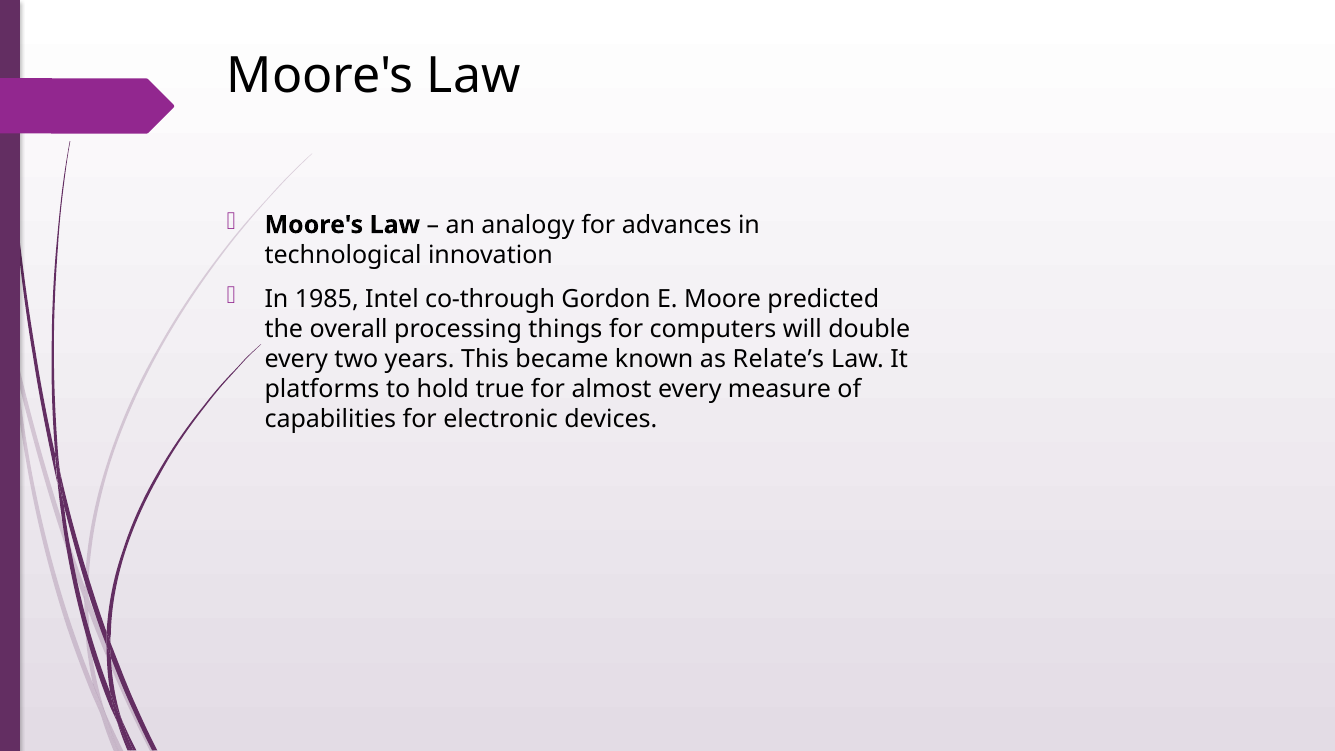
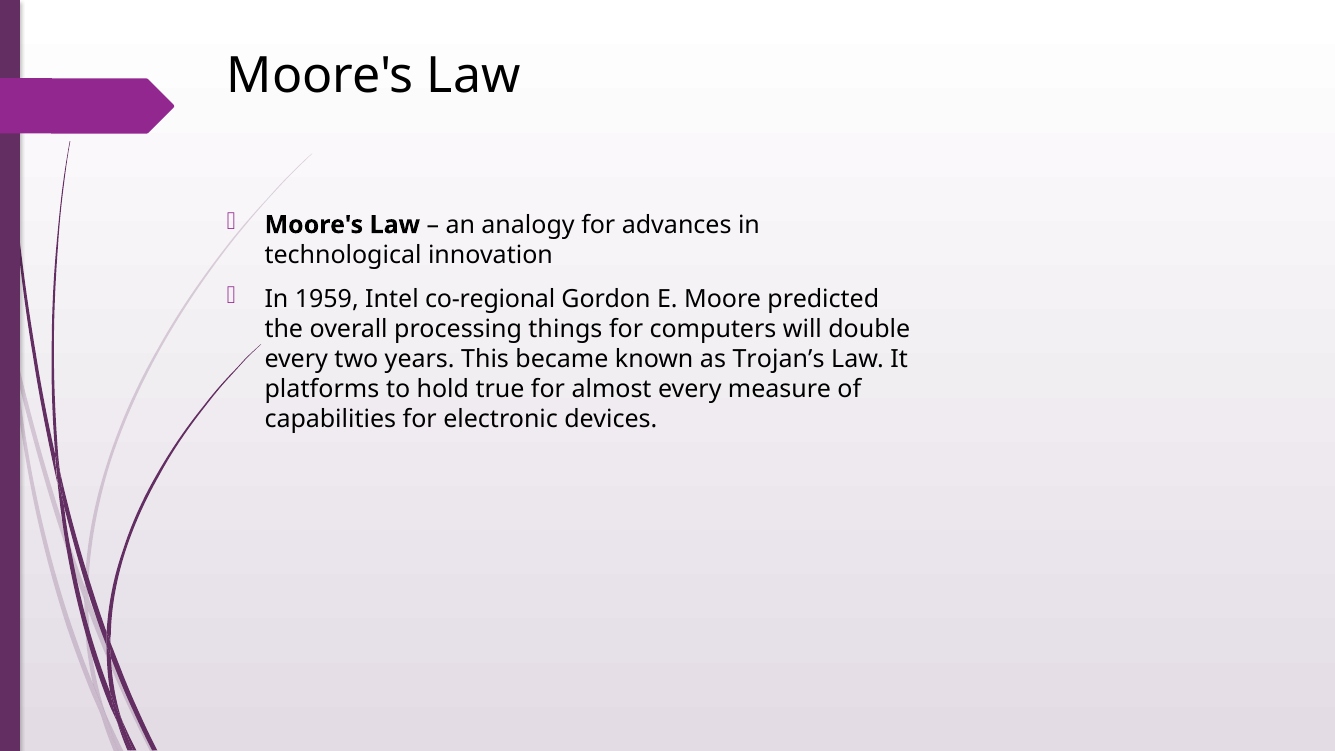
1985: 1985 -> 1959
co-through: co-through -> co-regional
Relate’s: Relate’s -> Trojan’s
